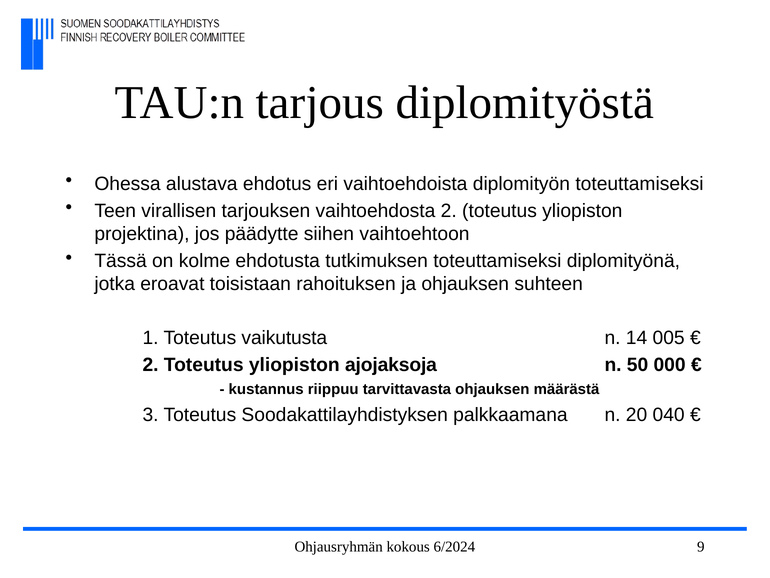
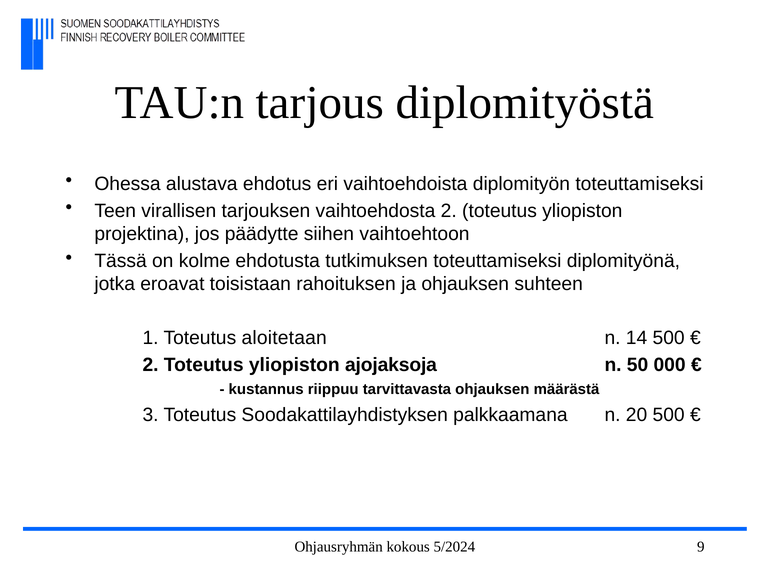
vaikutusta: vaikutusta -> aloitetaan
14 005: 005 -> 500
20 040: 040 -> 500
6/2024: 6/2024 -> 5/2024
